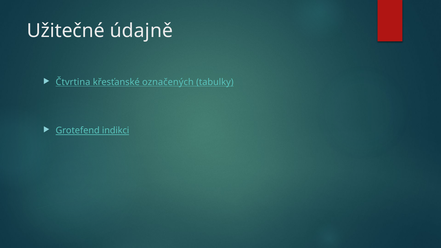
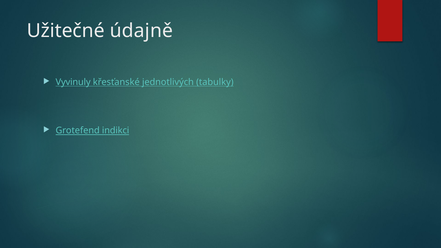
Čtvrtina: Čtvrtina -> Vyvinuly
označených: označených -> jednotlivých
